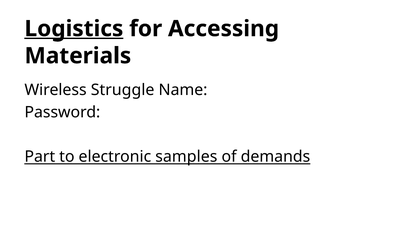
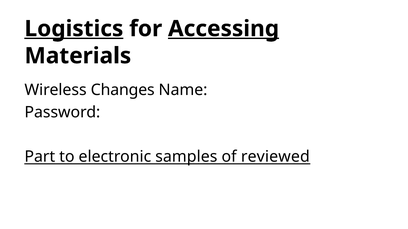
Accessing underline: none -> present
Struggle: Struggle -> Changes
demands: demands -> reviewed
